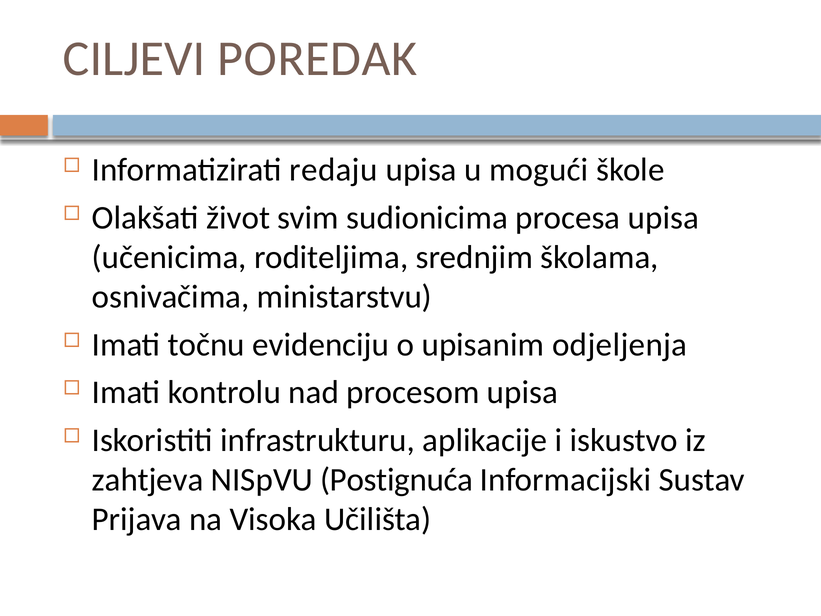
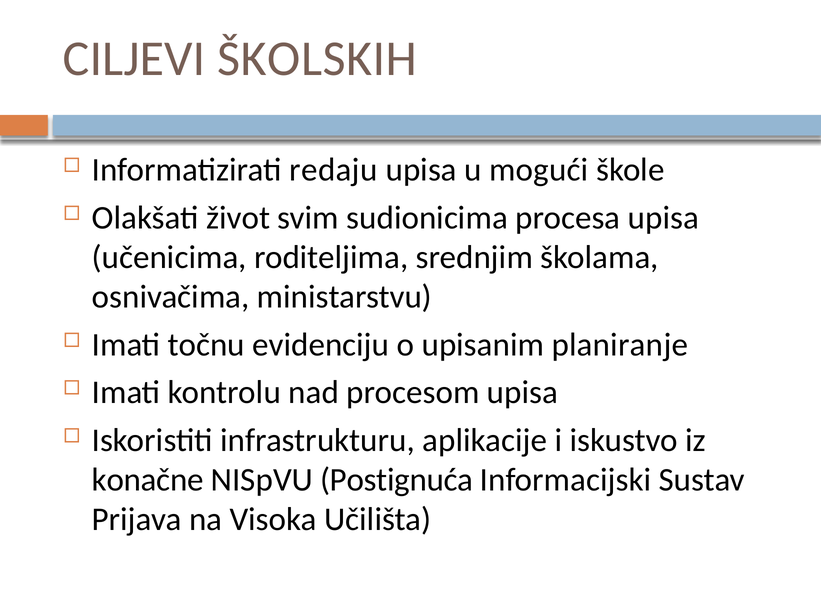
POREDAK: POREDAK -> ŠKOLSKIH
odjeljenja: odjeljenja -> planiranje
zahtjeva: zahtjeva -> konačne
